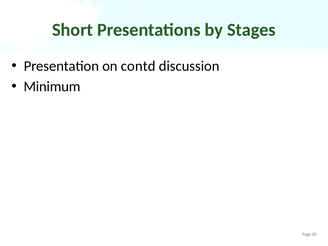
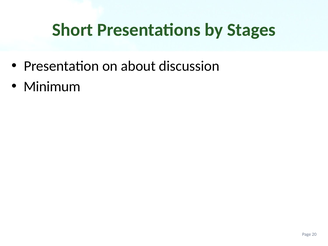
contd: contd -> about
